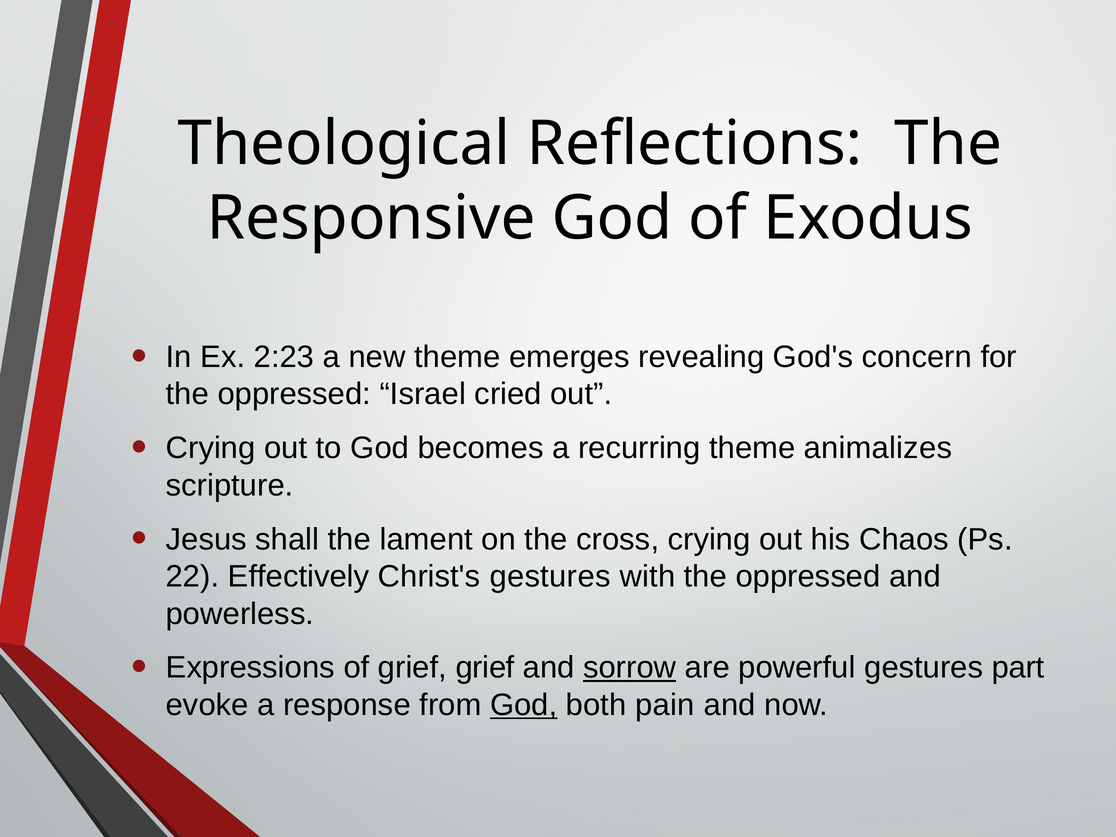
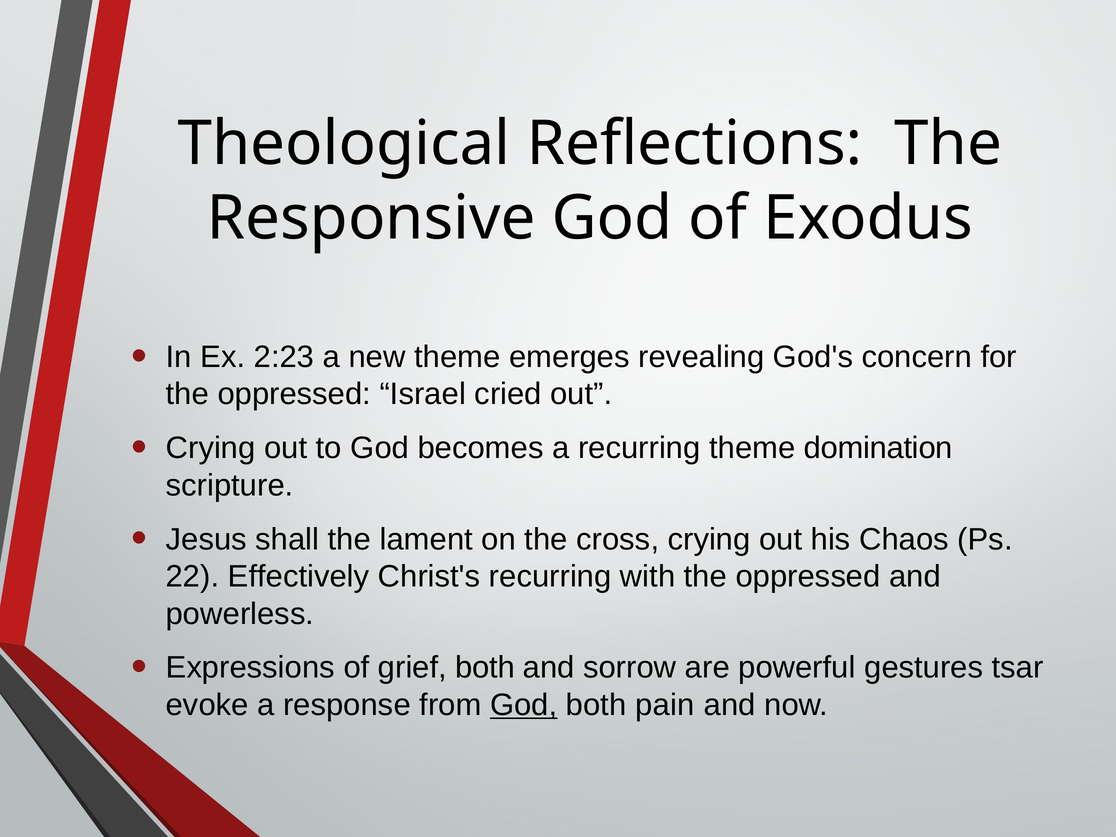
animalizes: animalizes -> domination
Christ's gestures: gestures -> recurring
grief grief: grief -> both
sorrow underline: present -> none
part: part -> tsar
